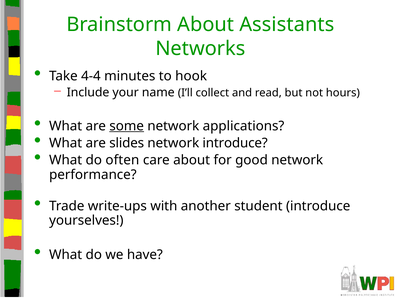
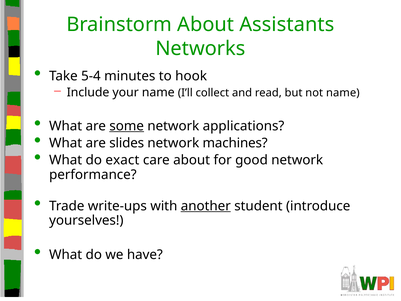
4-4: 4-4 -> 5-4
not hours: hours -> name
network introduce: introduce -> machines
often: often -> exact
another underline: none -> present
